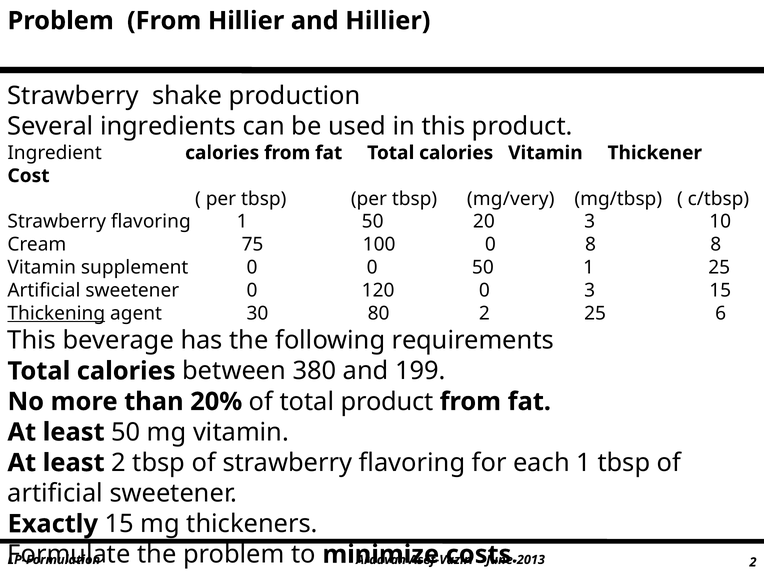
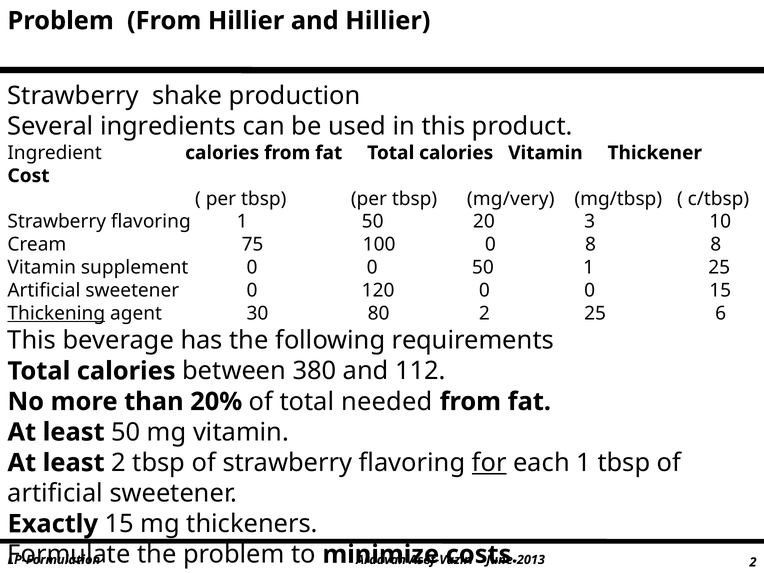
120 0 3: 3 -> 0
199: 199 -> 112
total product: product -> needed
for underline: none -> present
